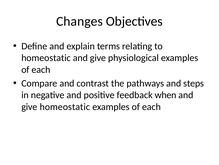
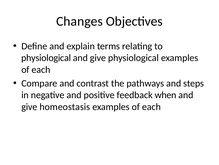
homeostatic at (46, 58): homeostatic -> physiological
give homeostatic: homeostatic -> homeostasis
